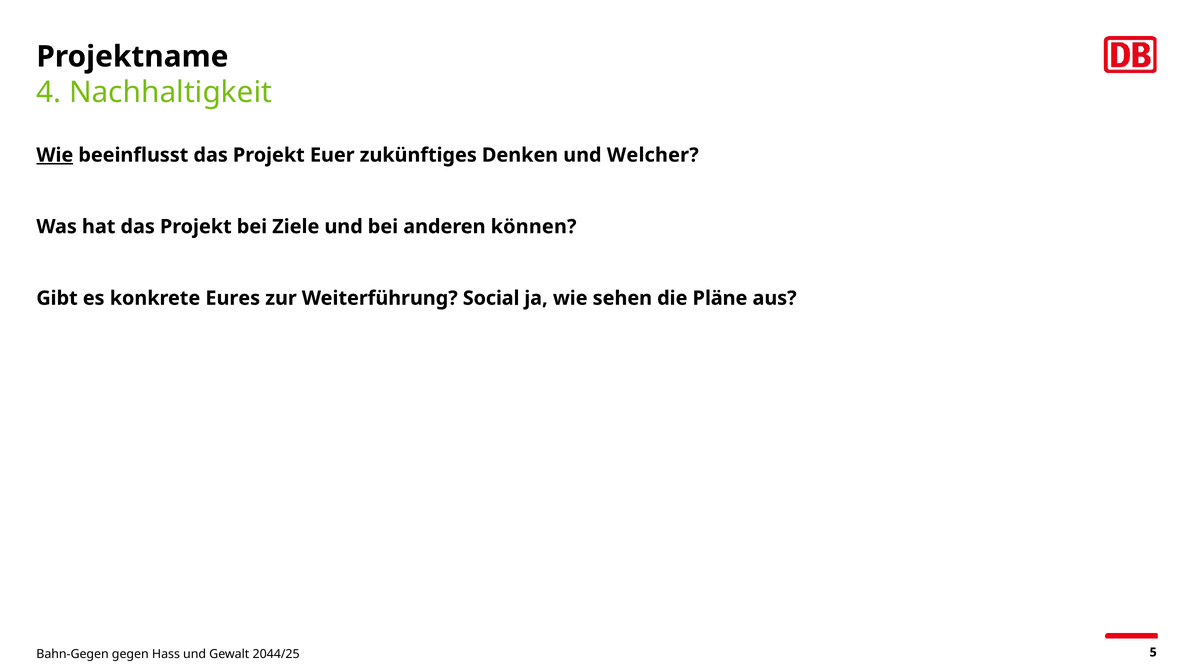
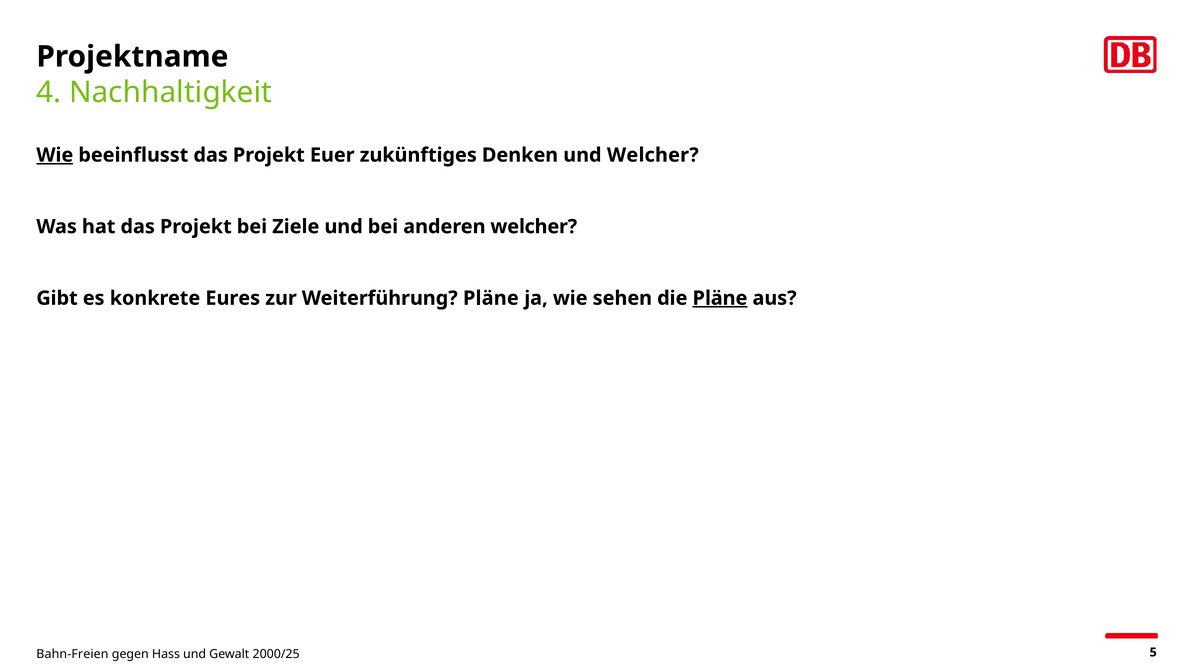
anderen können: können -> welcher
Weiterführung Social: Social -> Pläne
Pläne at (720, 298) underline: none -> present
Bahn-Gegen: Bahn-Gegen -> Bahn-Freien
2044/25: 2044/25 -> 2000/25
